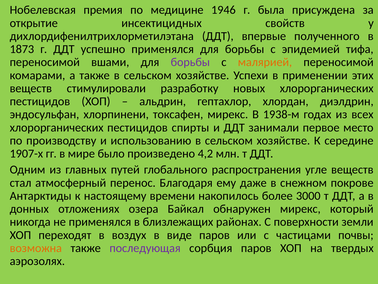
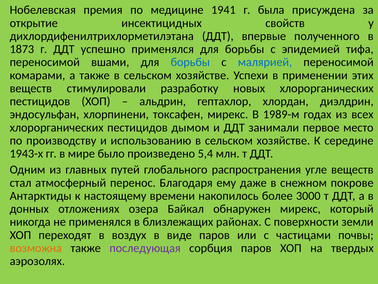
1946: 1946 -> 1941
борьбы at (190, 62) colour: purple -> blue
малярией colour: orange -> blue
1938-м: 1938-м -> 1989-м
спирты: спирты -> дымом
1907-х: 1907-х -> 1943-х
4,2: 4,2 -> 5,4
